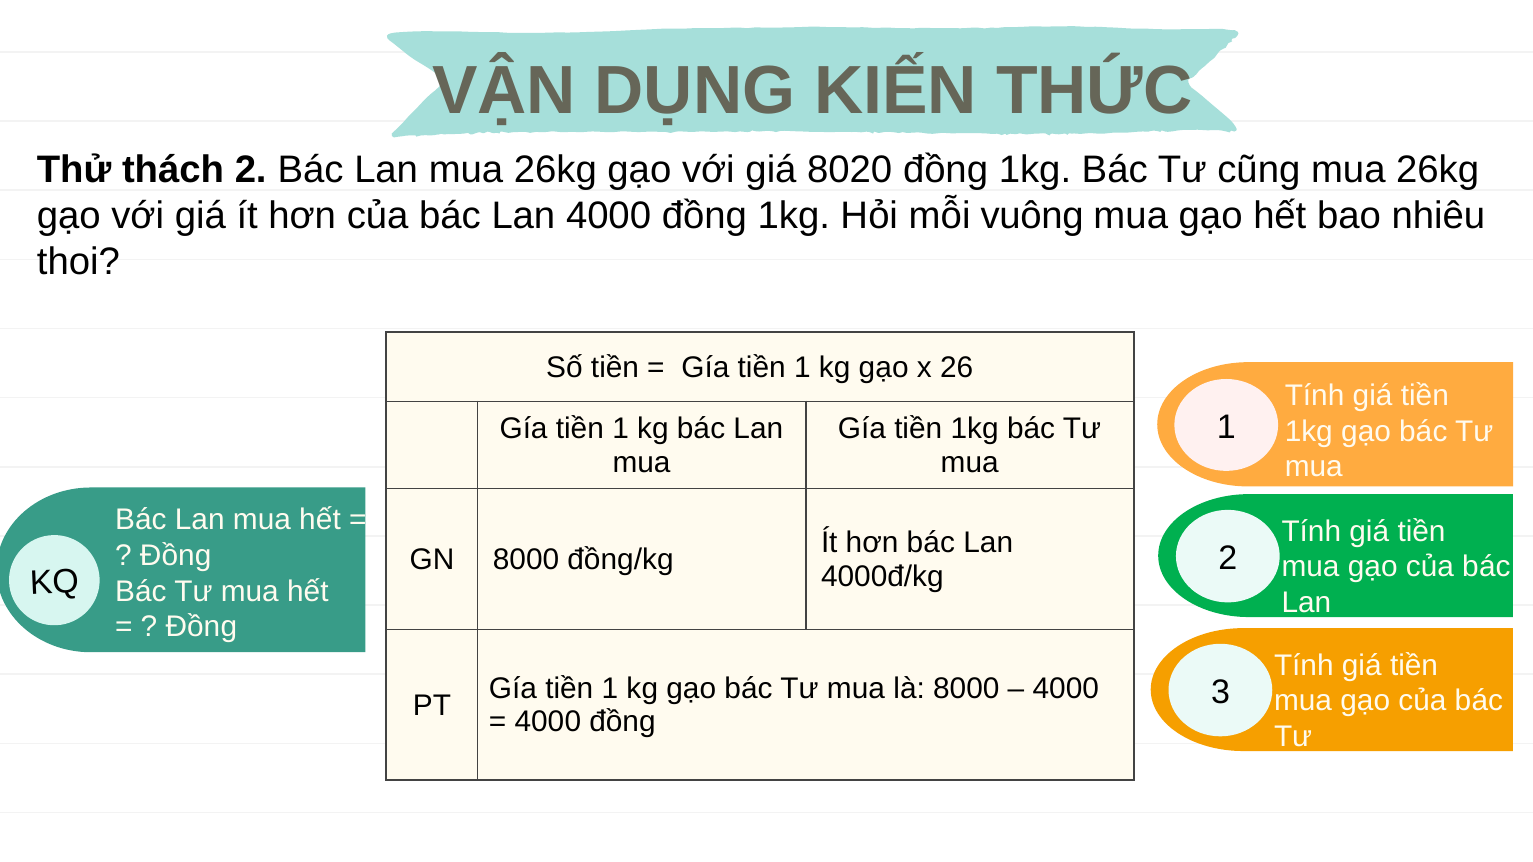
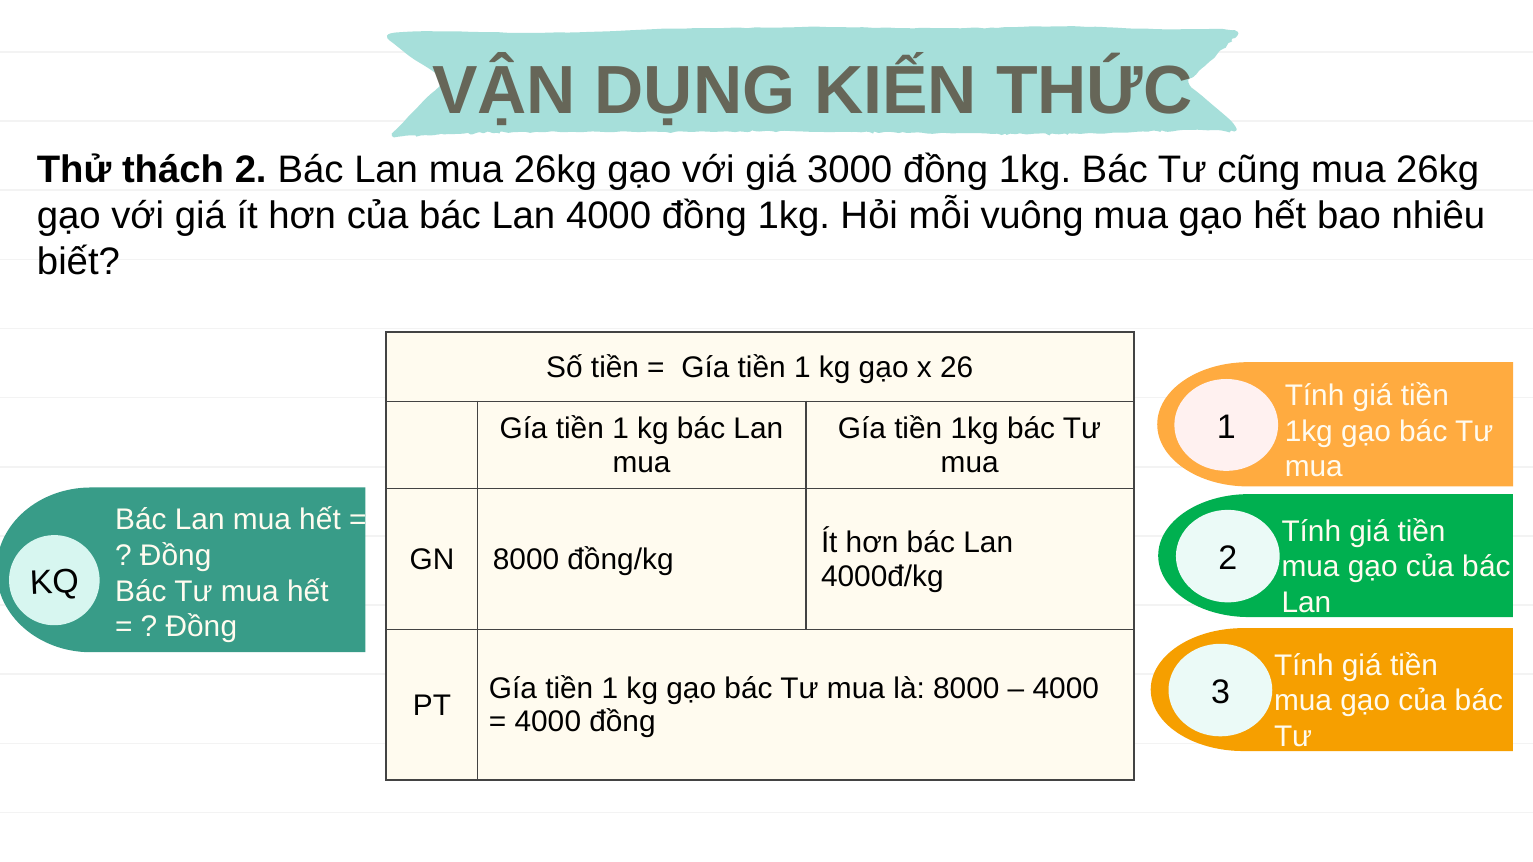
8020: 8020 -> 3000
thoi: thoi -> biết
